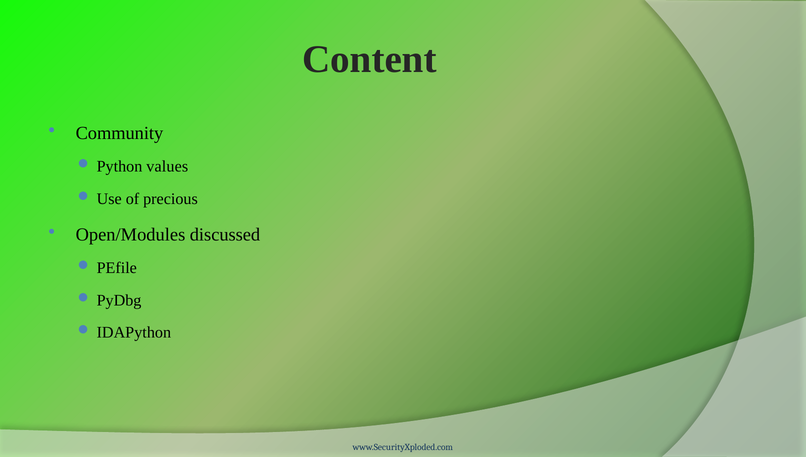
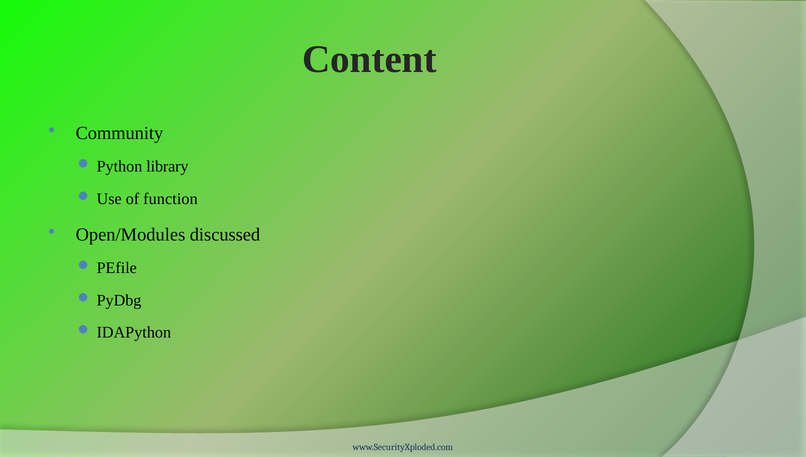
values: values -> library
precious: precious -> function
